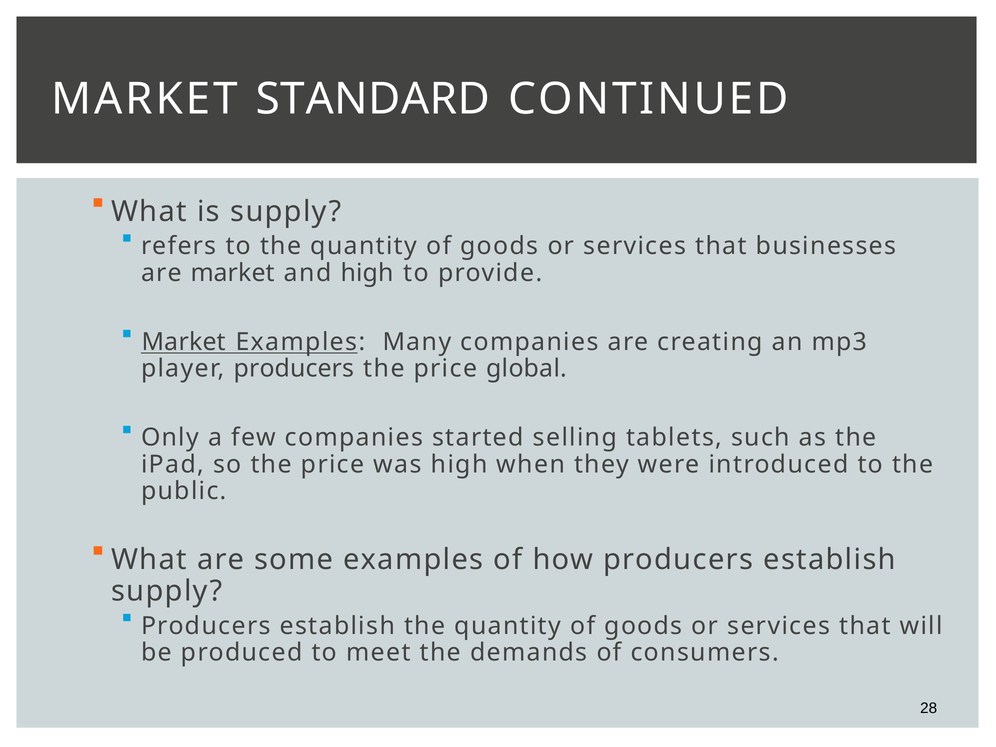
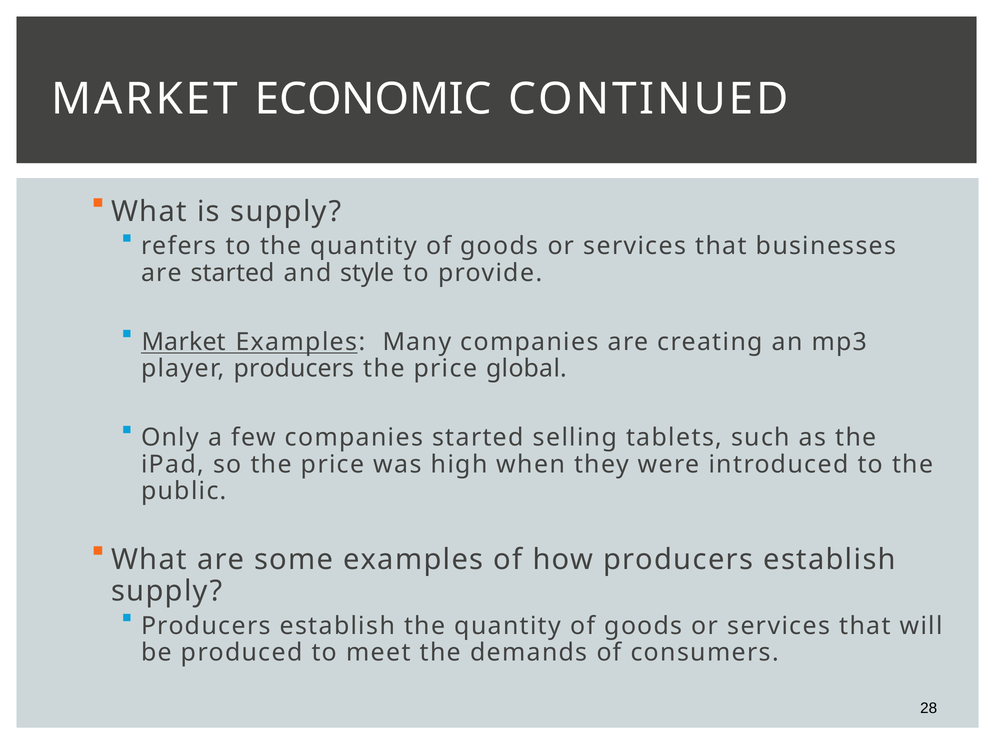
STANDARD: STANDARD -> ECONOMIC
are market: market -> started
and high: high -> style
